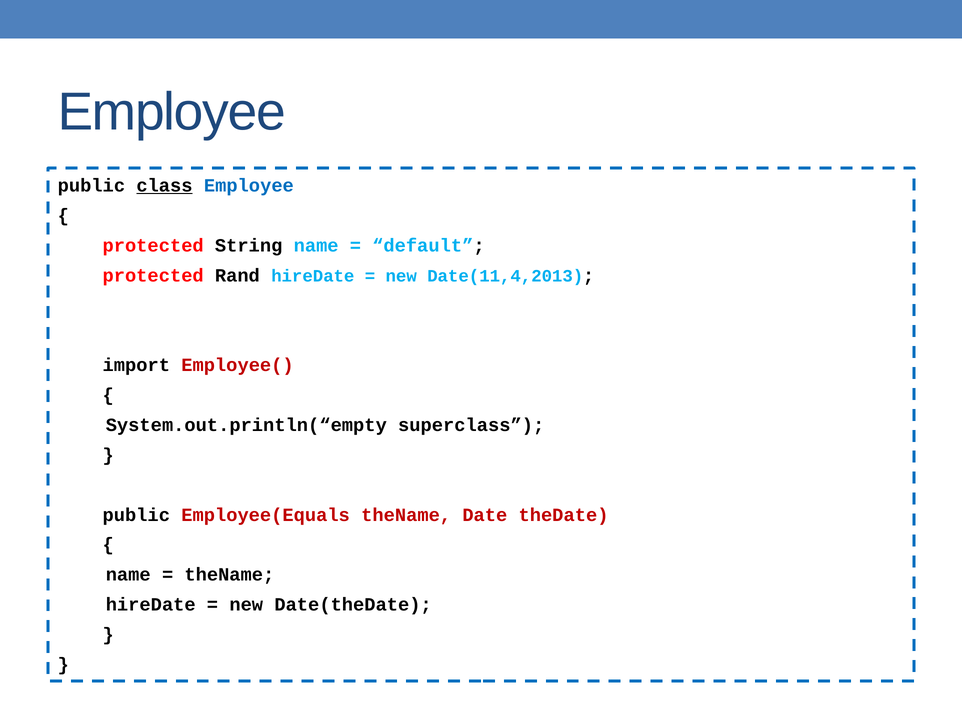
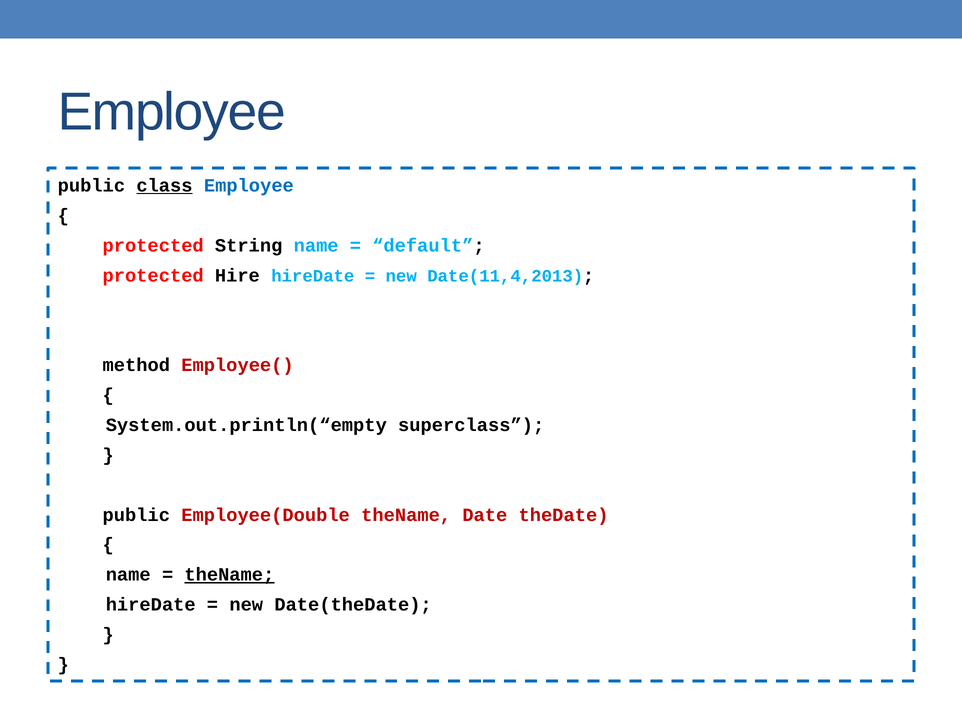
Rand: Rand -> Hire
import: import -> method
Employee(Equals: Employee(Equals -> Employee(Double
theName at (229, 575) underline: none -> present
